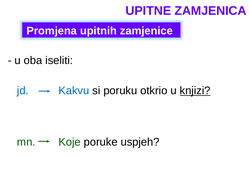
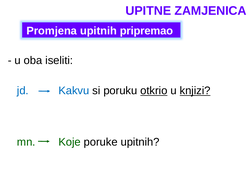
zamjenice: zamjenice -> pripremao
otkrio underline: none -> present
poruke uspjeh: uspjeh -> upitnih
